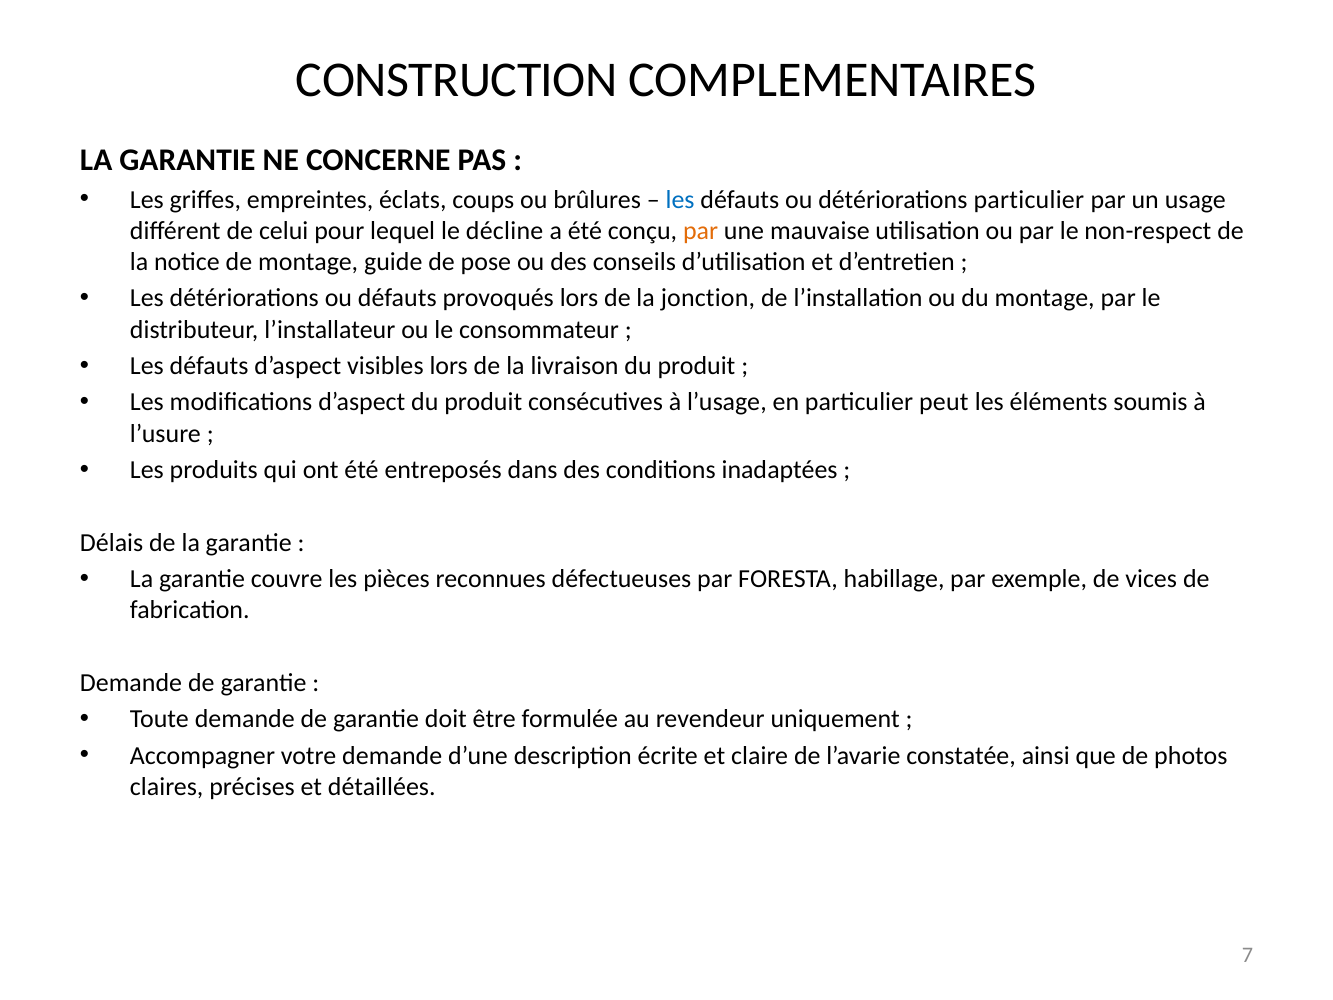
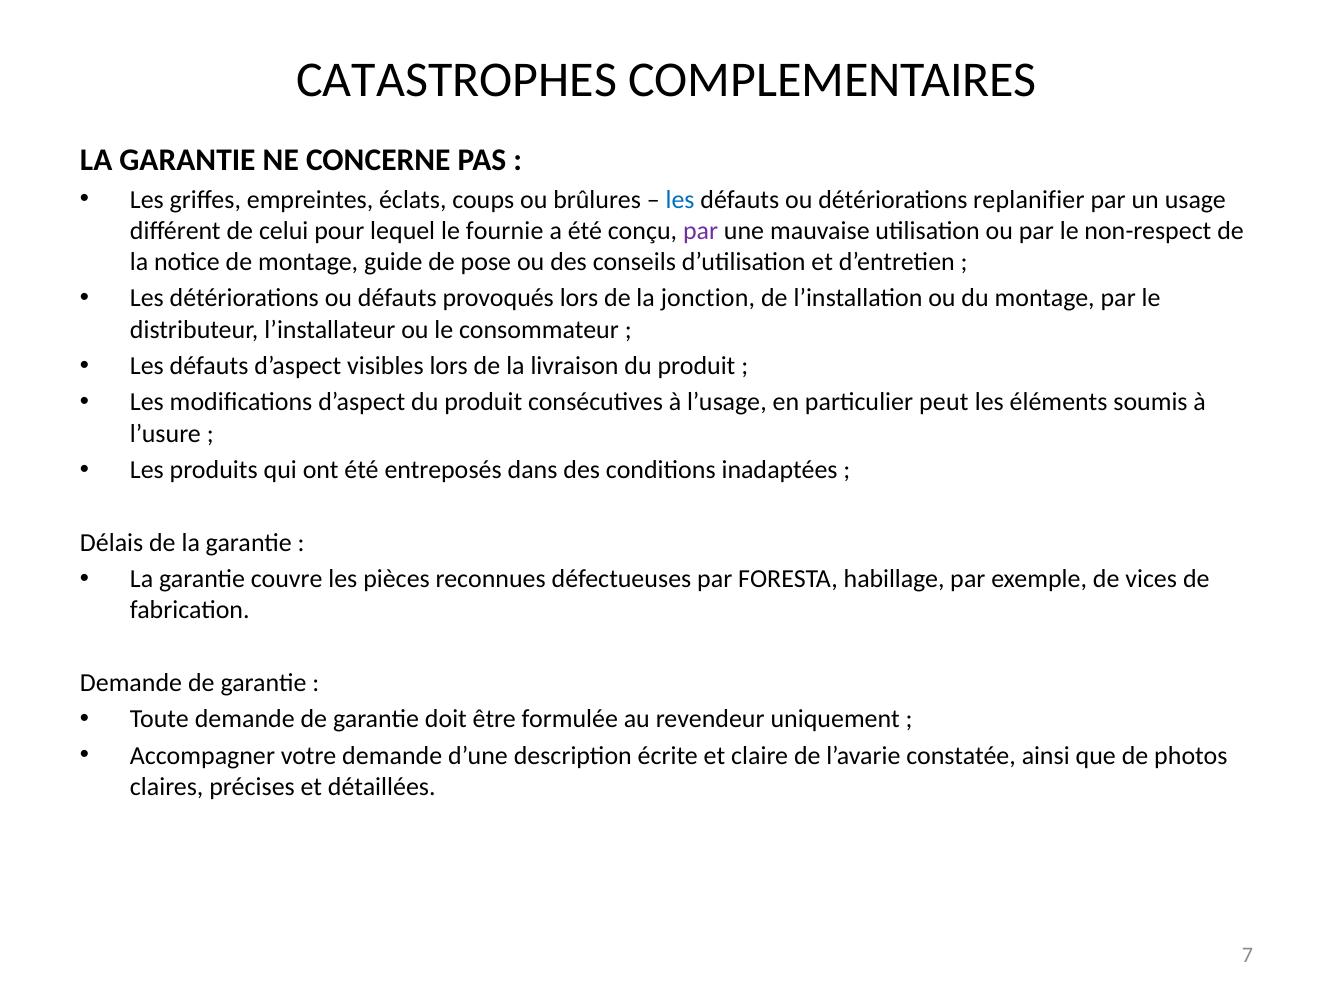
CONSTRUCTION: CONSTRUCTION -> CATASTROPHES
détériorations particulier: particulier -> replanifier
décline: décline -> fournie
par at (701, 231) colour: orange -> purple
